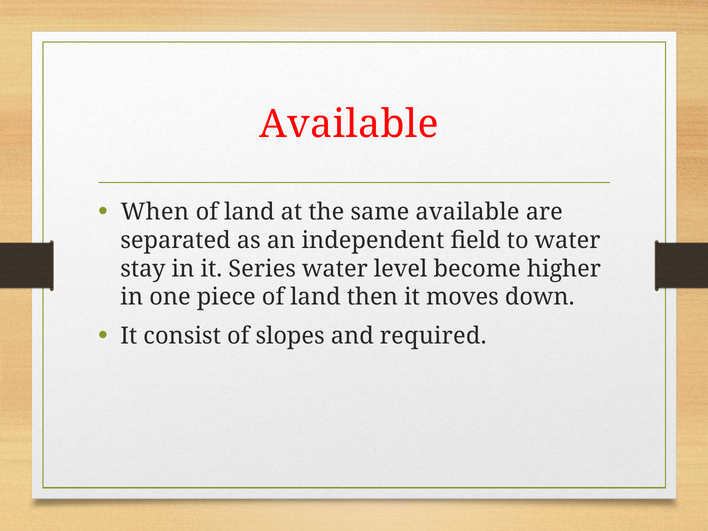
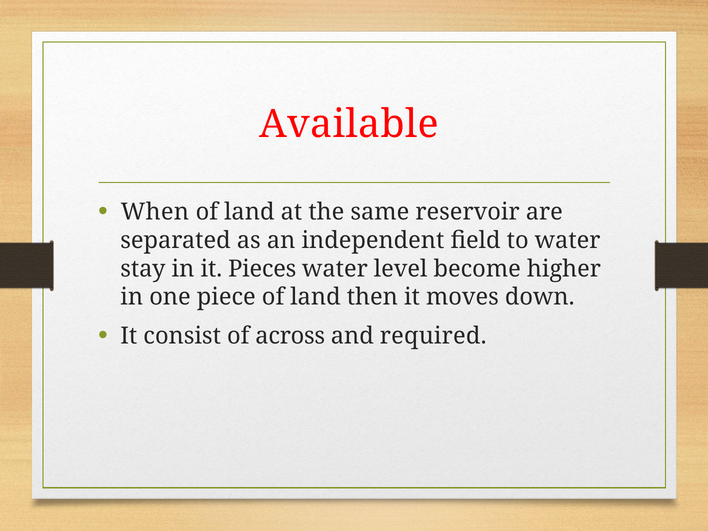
same available: available -> reservoir
Series: Series -> Pieces
slopes: slopes -> across
